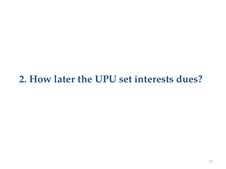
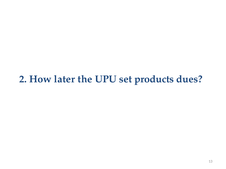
interests: interests -> products
